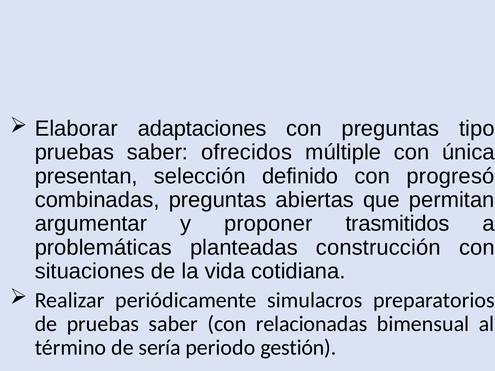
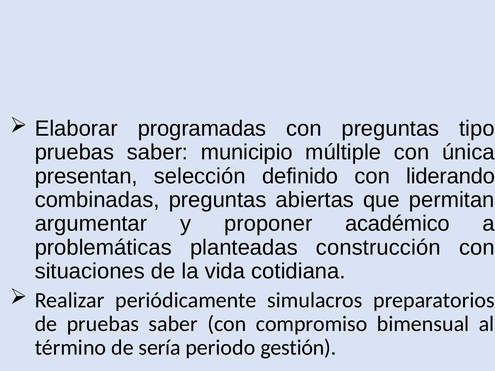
adaptaciones: adaptaciones -> programadas
ofrecidos: ofrecidos -> municipio
progresó: progresó -> liderando
trasmitidos: trasmitidos -> académico
relacionadas: relacionadas -> compromiso
